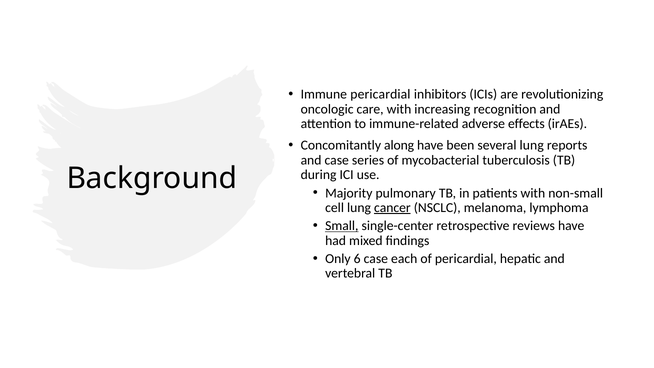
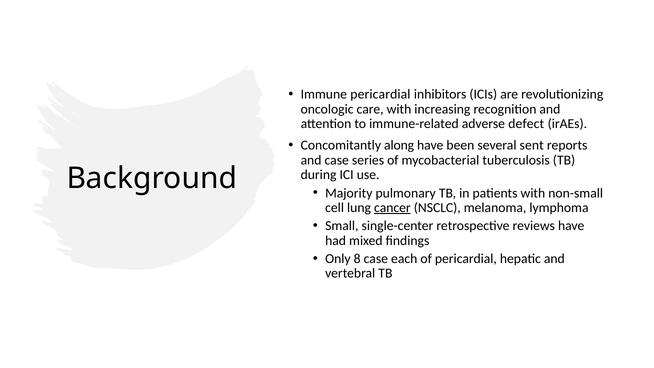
effects: effects -> defect
several lung: lung -> sent
Small underline: present -> none
6: 6 -> 8
